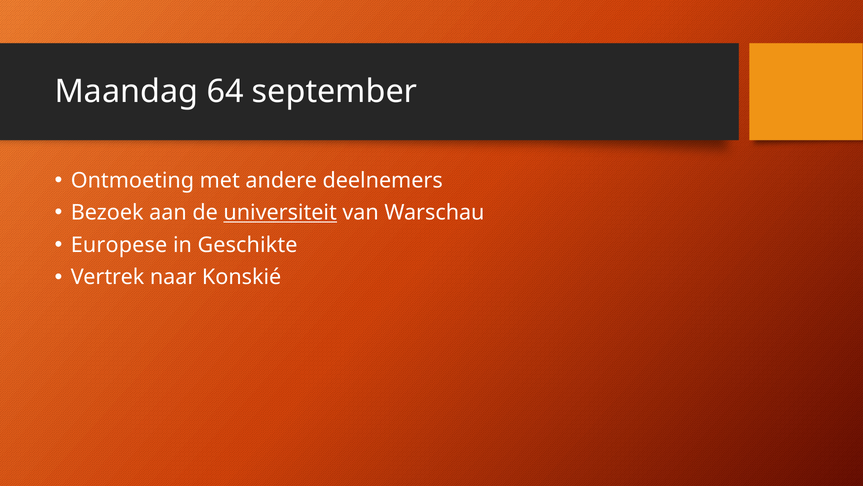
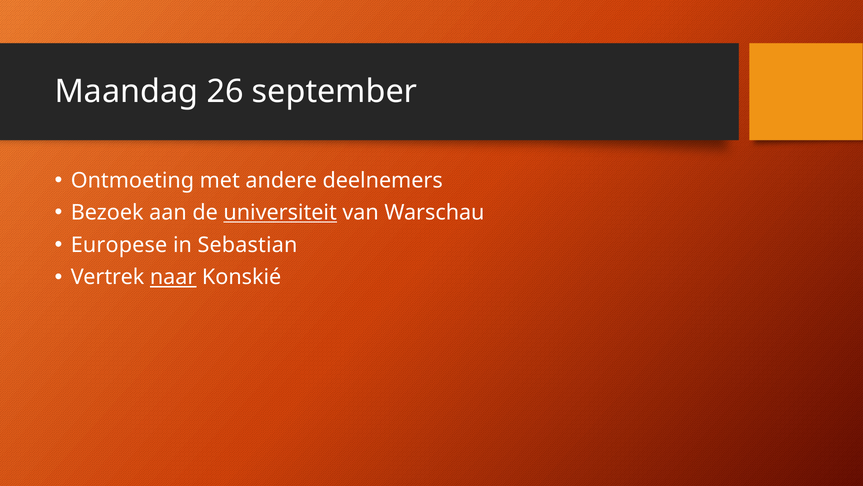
64: 64 -> 26
Geschikte: Geschikte -> Sebastian
naar underline: none -> present
